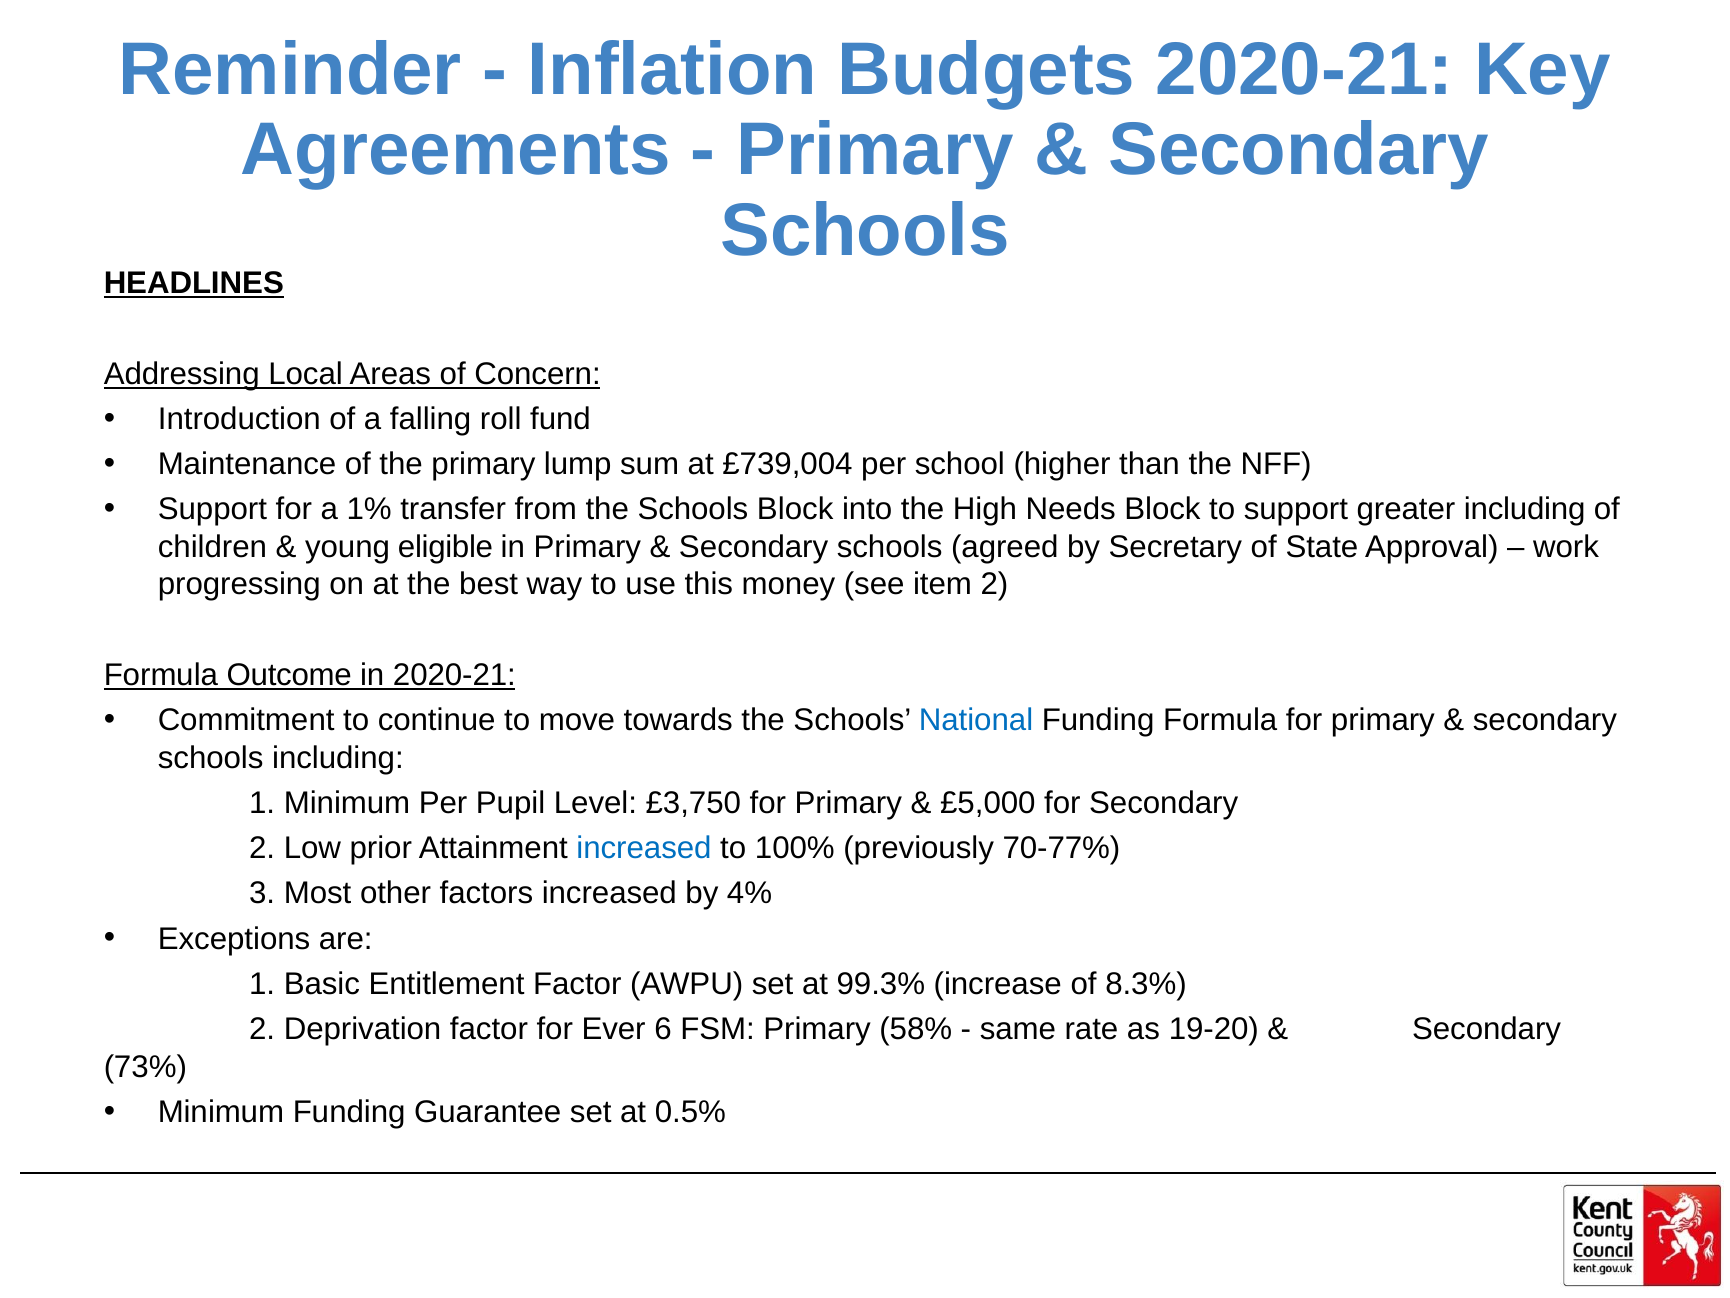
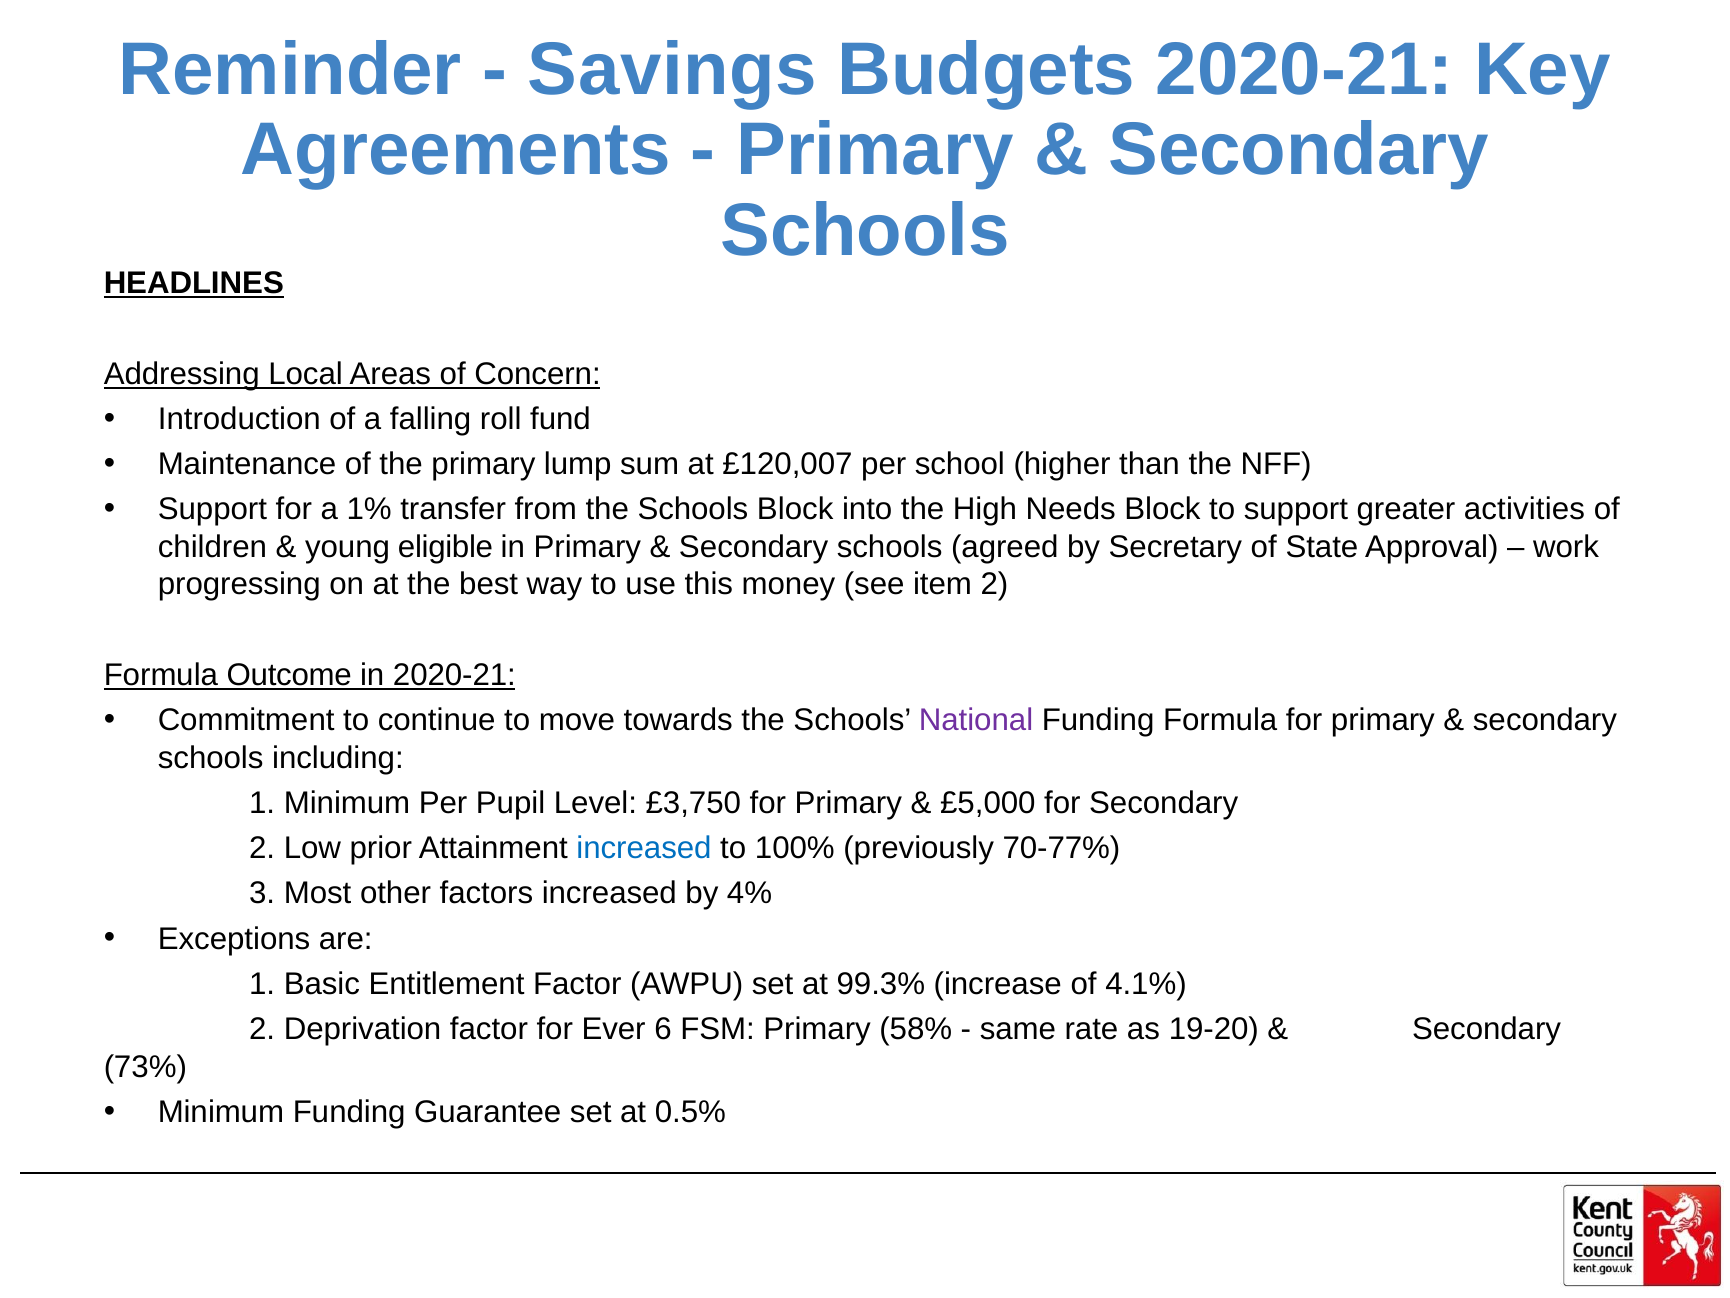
Inflation: Inflation -> Savings
£739,004: £739,004 -> £120,007
greater including: including -> activities
National colour: blue -> purple
8.3%: 8.3% -> 4.1%
